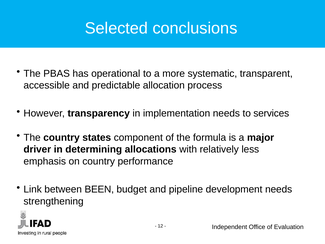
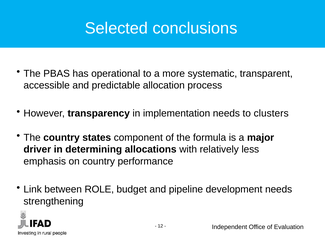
services: services -> clusters
BEEN: BEEN -> ROLE
